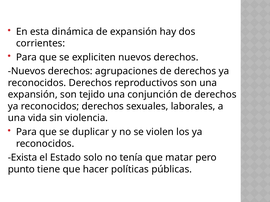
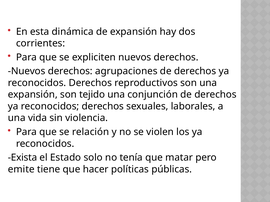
duplicar: duplicar -> relación
punto: punto -> emite
